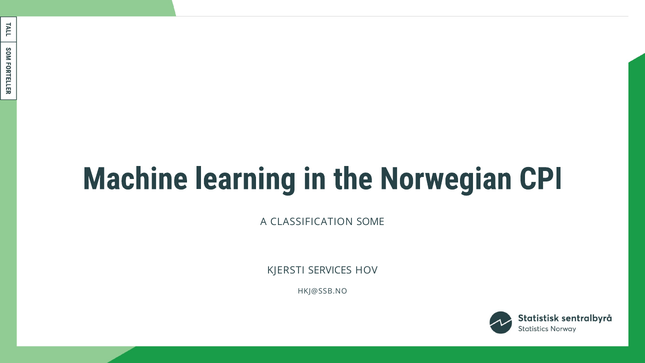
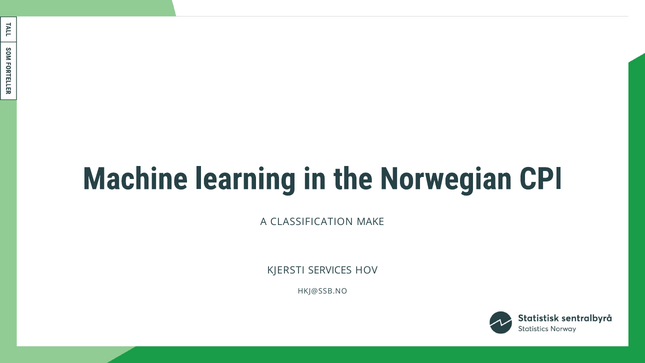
SOME: SOME -> MAKE
